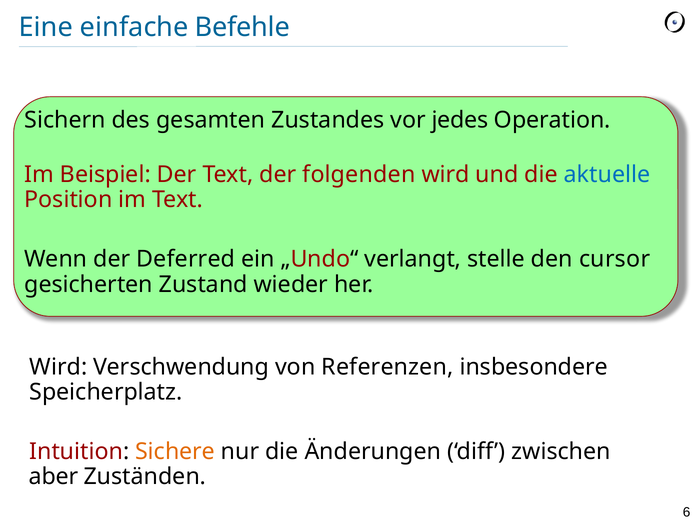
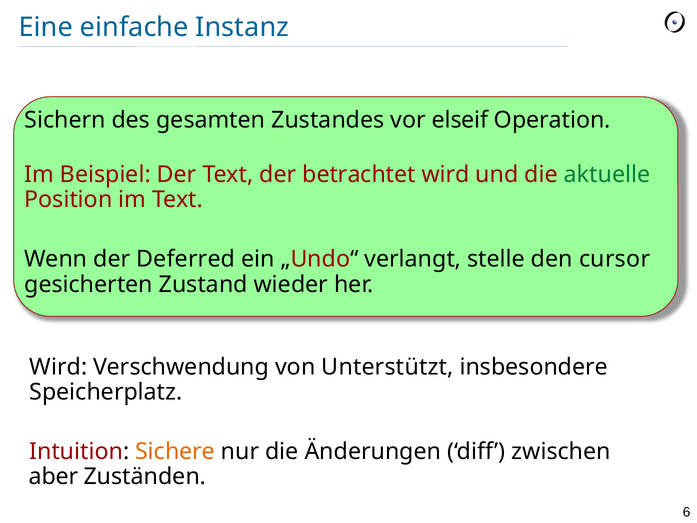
Befehle: Befehle -> Instanz
jedes: jedes -> elseif
folgenden: folgenden -> betrachtet
aktuelle colour: blue -> green
Referenzen: Referenzen -> Unterstützt
